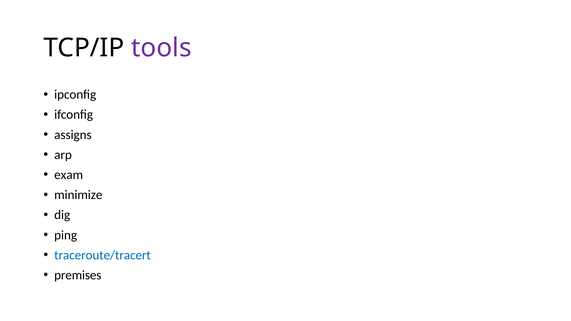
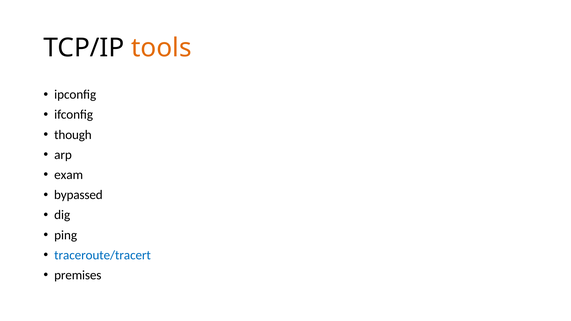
tools colour: purple -> orange
assigns: assigns -> though
minimize: minimize -> bypassed
